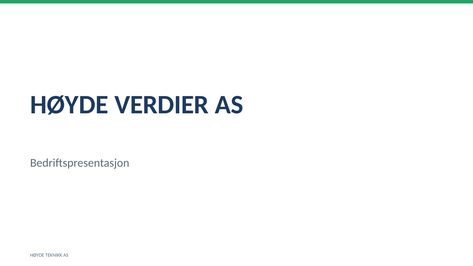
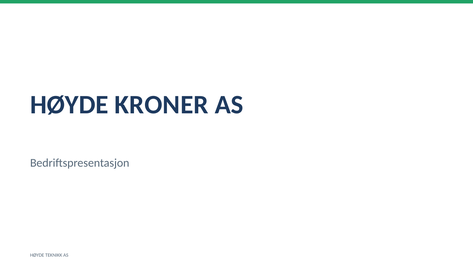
VERDIER: VERDIER -> KRONER
